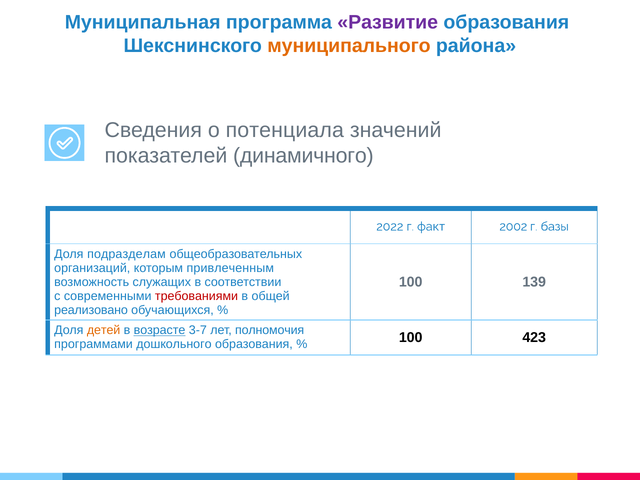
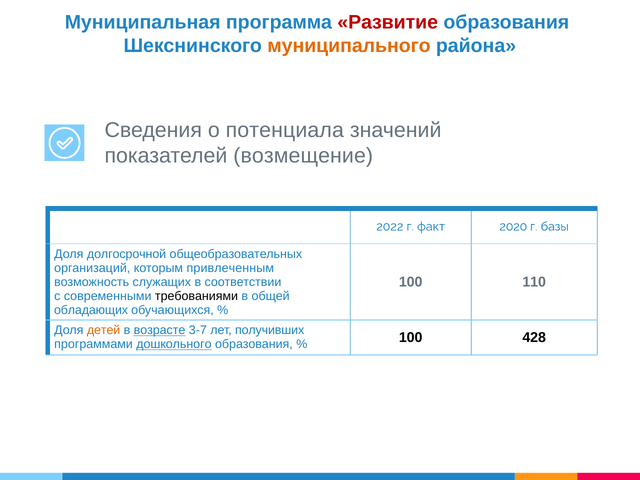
Развитие colour: purple -> red
динамичного: динамичного -> возмещение
2002: 2002 -> 2020
подразделам: подразделам -> долгосрочной
139: 139 -> 110
требованиями colour: red -> black
реализовано: реализовано -> обладающих
полномочия: полномочия -> получивших
дошкольного underline: none -> present
423: 423 -> 428
